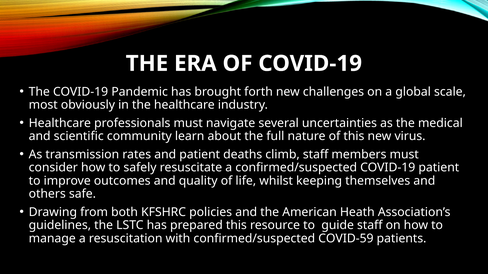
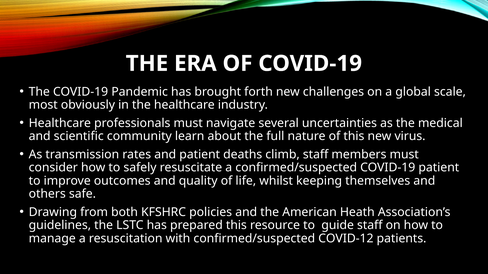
COVID-59: COVID-59 -> COVID-12
